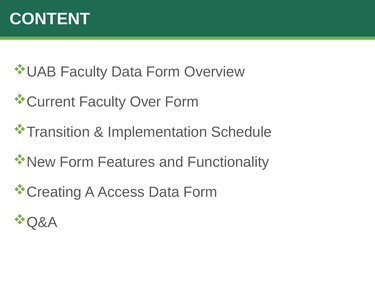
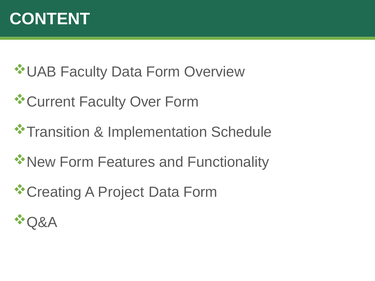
Access: Access -> Project
